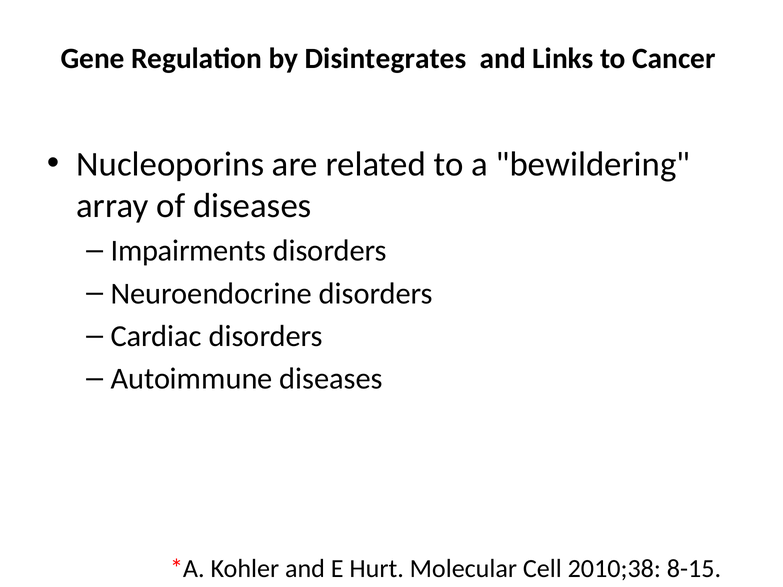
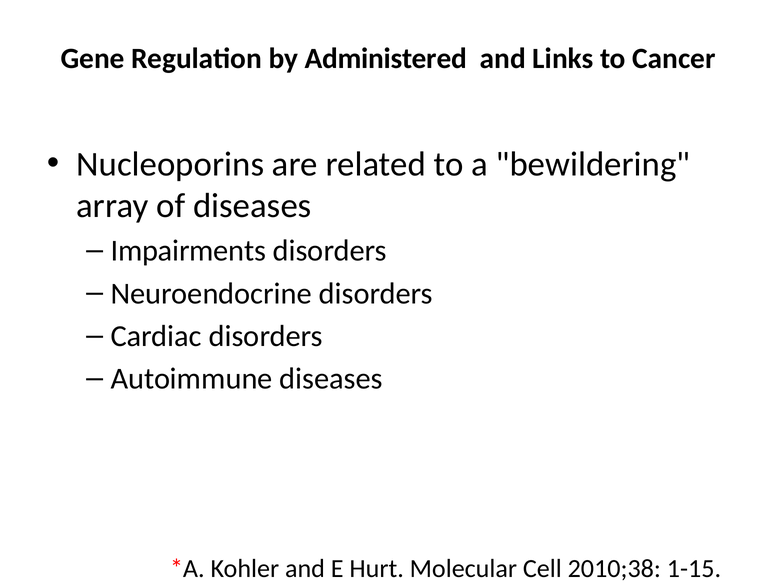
Disintegrates: Disintegrates -> Administered
8-15: 8-15 -> 1-15
